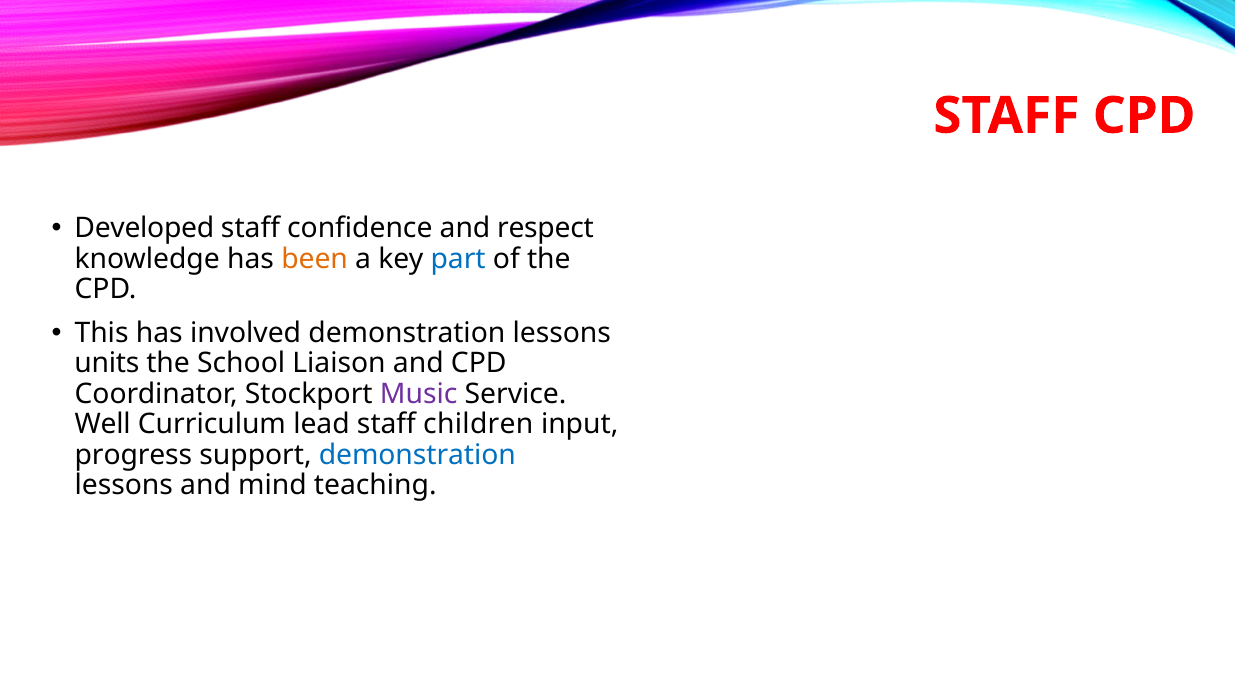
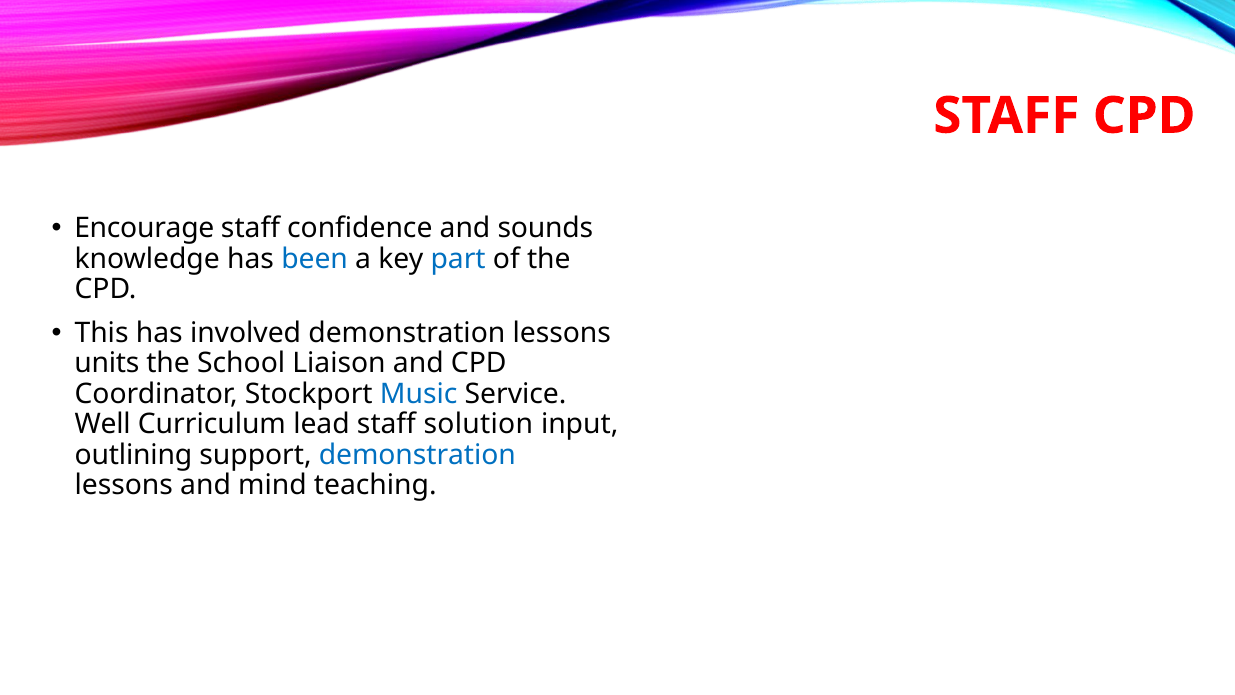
Developed: Developed -> Encourage
respect: respect -> sounds
been colour: orange -> blue
Music colour: purple -> blue
children: children -> solution
progress: progress -> outlining
